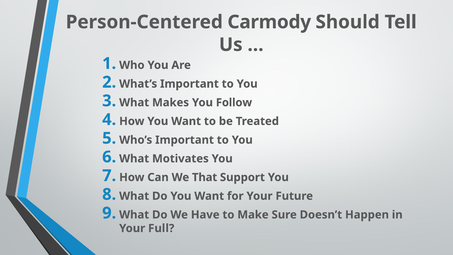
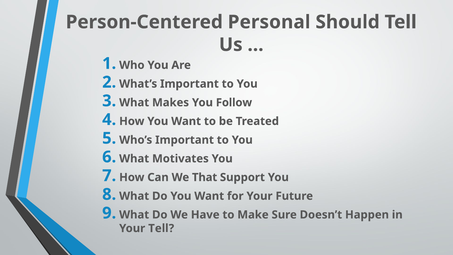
Carmody: Carmody -> Personal
Your Full: Full -> Tell
